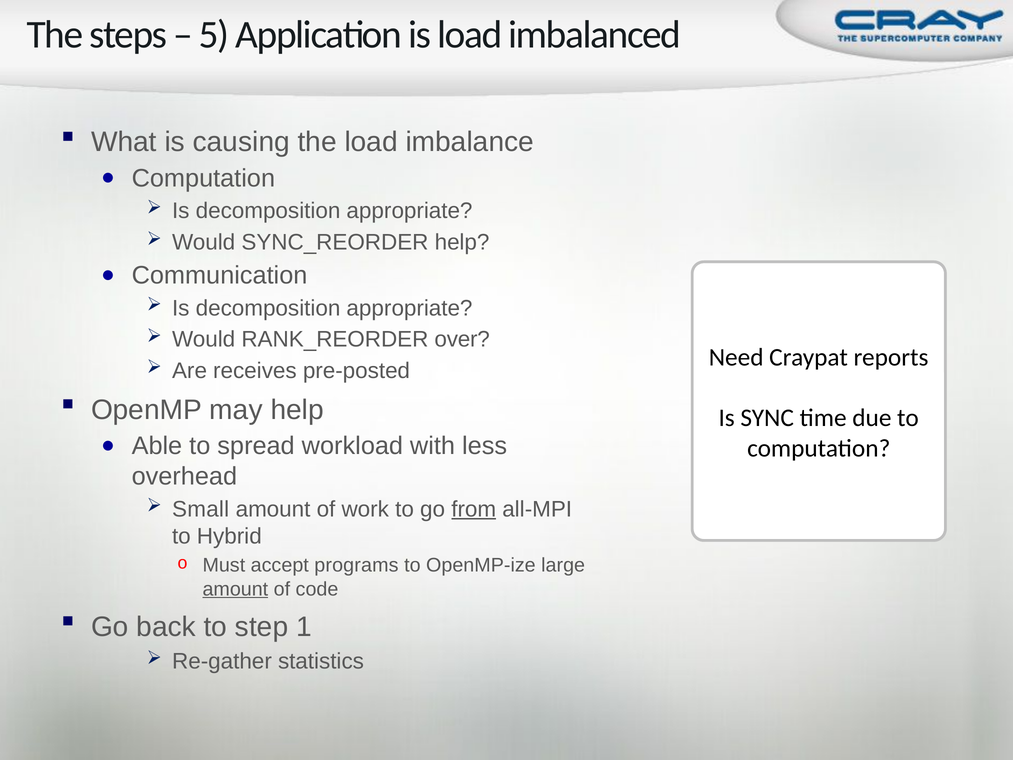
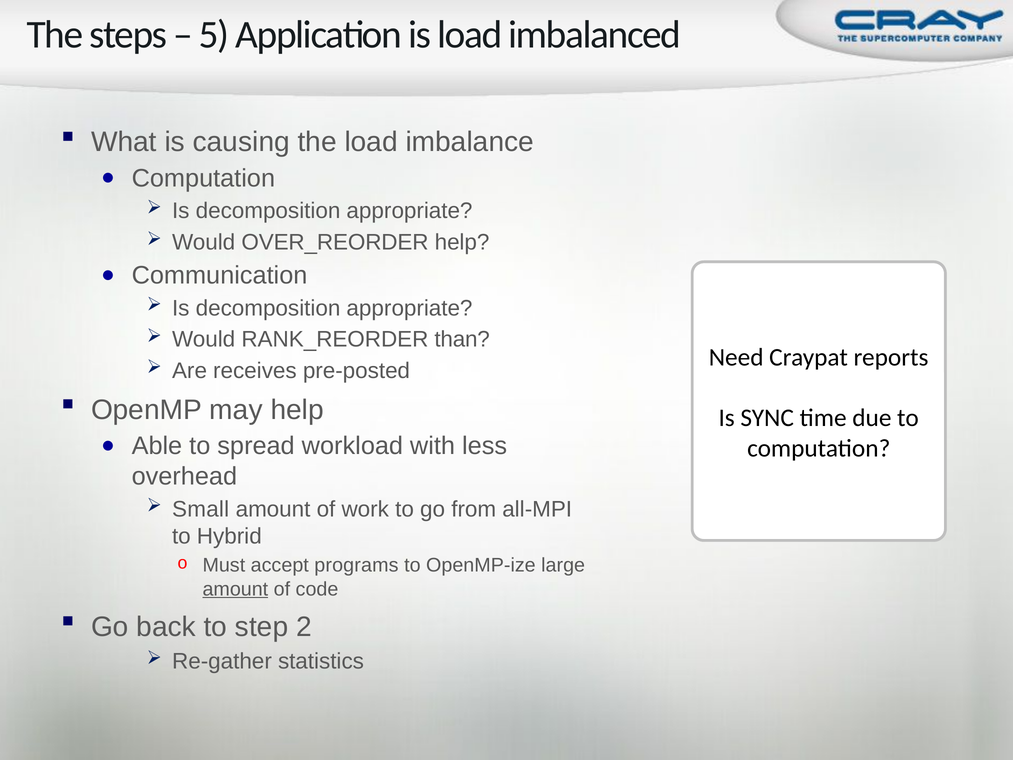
SYNC_REORDER: SYNC_REORDER -> OVER_REORDER
over: over -> than
from underline: present -> none
1: 1 -> 2
